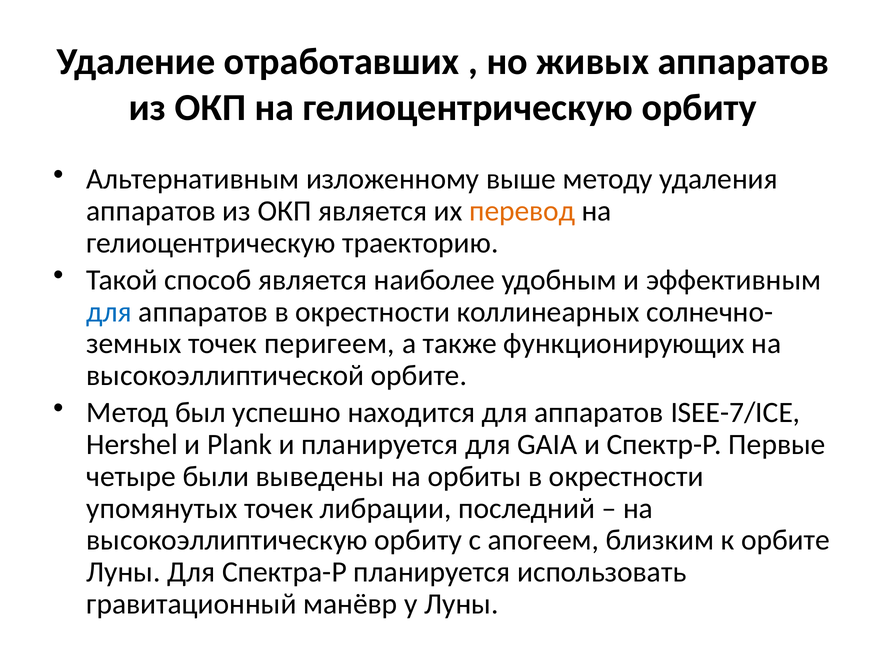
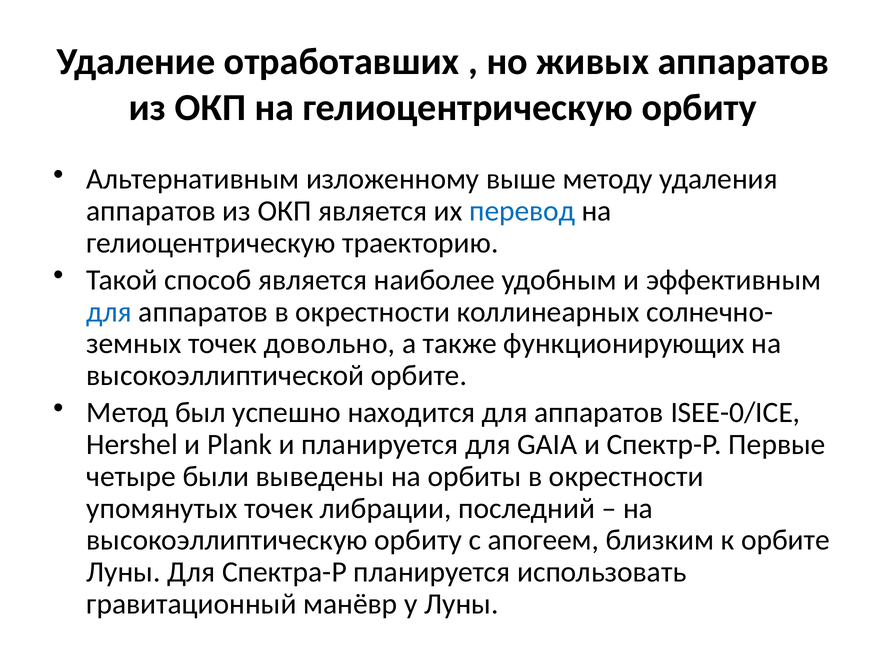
перевод colour: orange -> blue
перигеем: перигеем -> довольно
ISEE-7/ICE: ISEE-7/ICE -> ISEE-0/ICE
